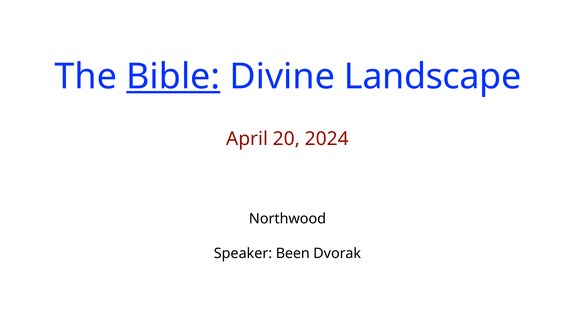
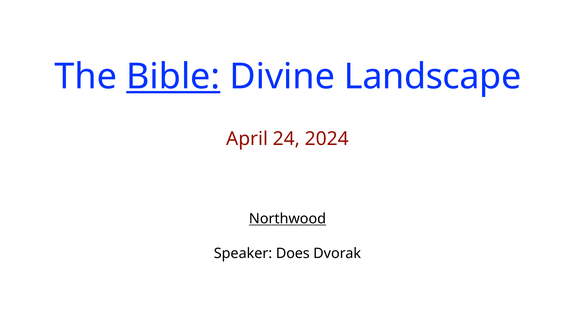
20: 20 -> 24
Northwood underline: none -> present
Been: Been -> Does
